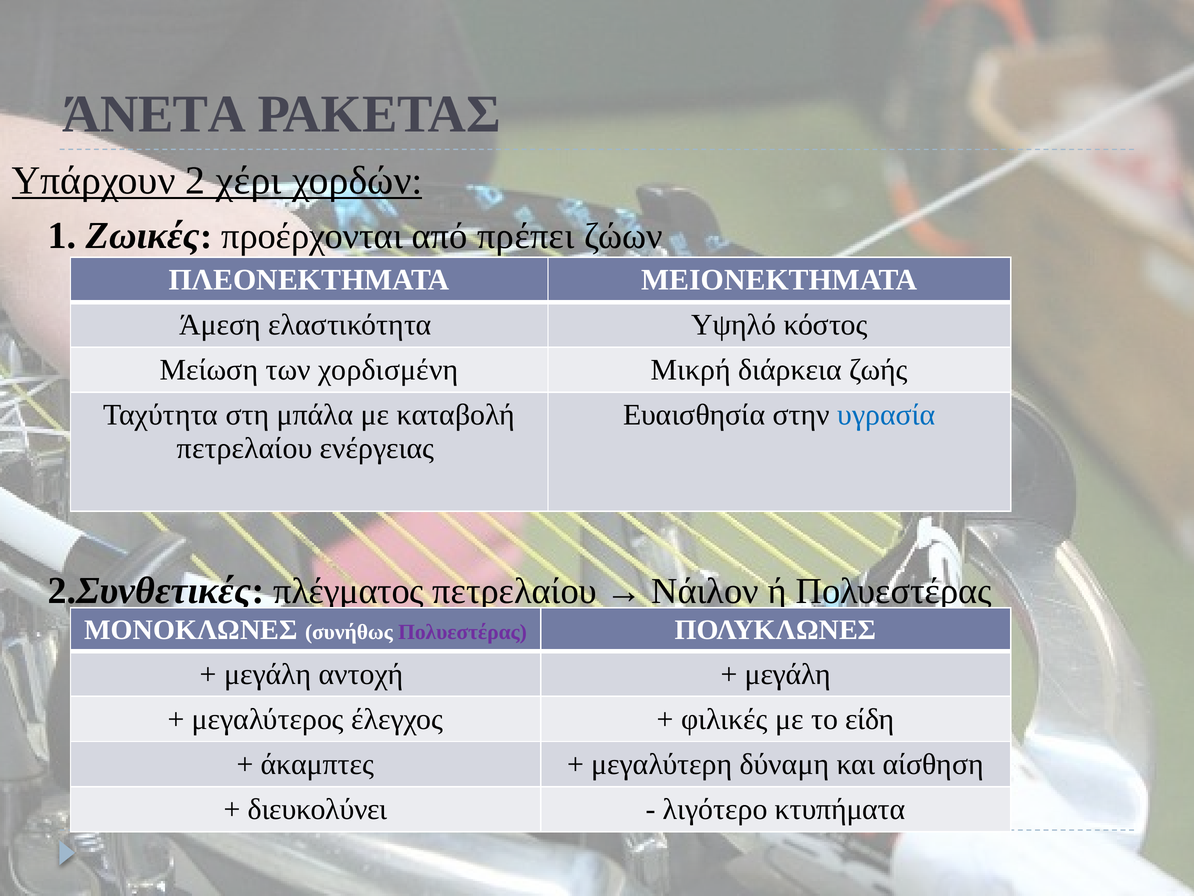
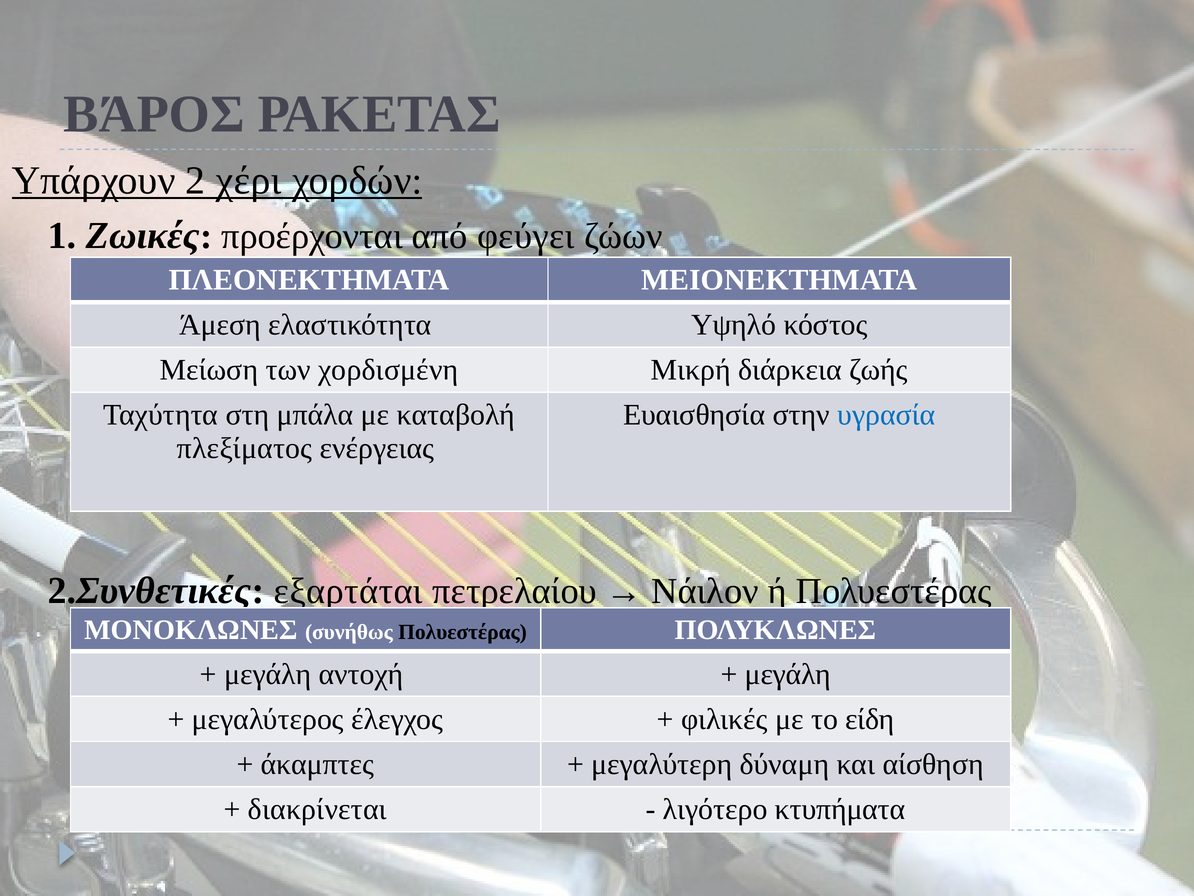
ΆΝΕΤΑ: ΆΝΕΤΑ -> ΒΆΡΟΣ
πρέπει: πρέπει -> φεύγει
πετρελαίου at (245, 448): πετρελαίου -> πλεξίματος
πλέγματος: πλέγματος -> εξαρτάται
Πολυεστέρας at (463, 632) colour: purple -> black
διευκολύνει: διευκολύνει -> διακρίνεται
